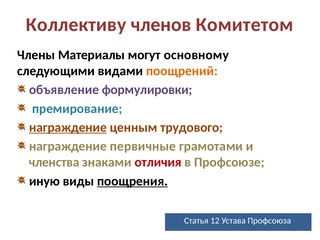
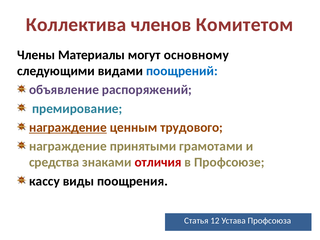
Коллективу: Коллективу -> Коллектива
поощрений colour: orange -> blue
формулировки: формулировки -> распоряжений
первичные: первичные -> принятыми
членства: членства -> средства
иную: иную -> кассу
поощрения underline: present -> none
